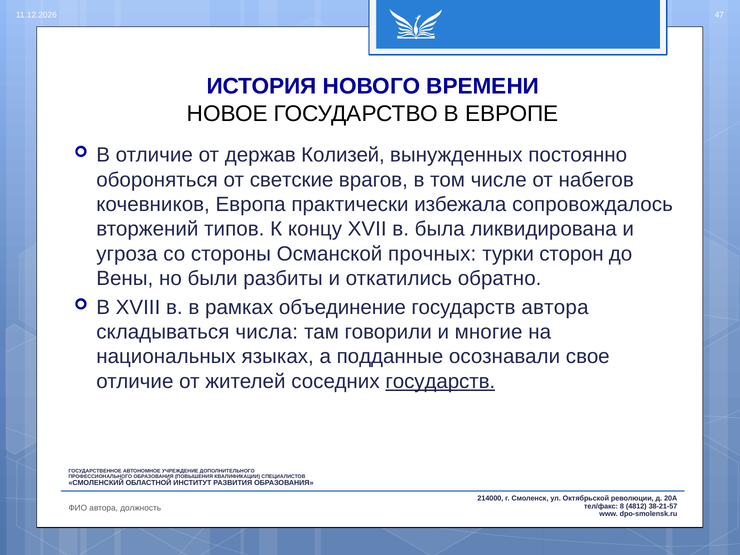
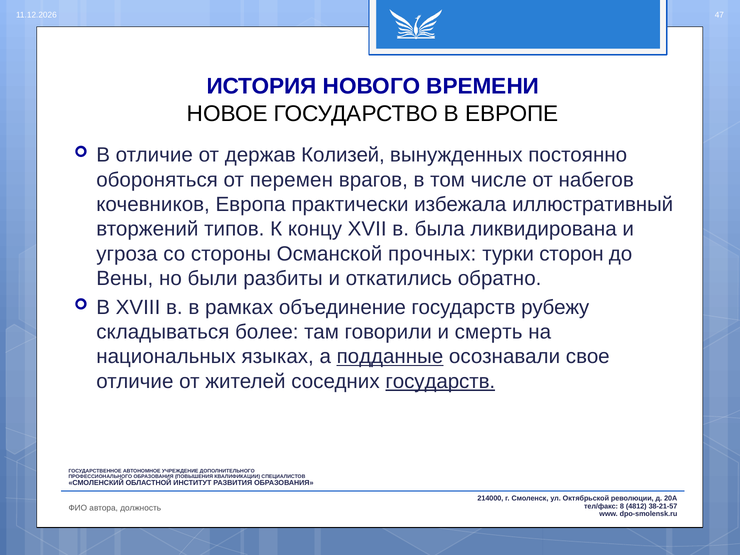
светские: светские -> перемен
сопровождалось: сопровождалось -> иллюстративный
государств автора: автора -> рубежу
числа: числа -> более
многие: многие -> смерть
подданные underline: none -> present
